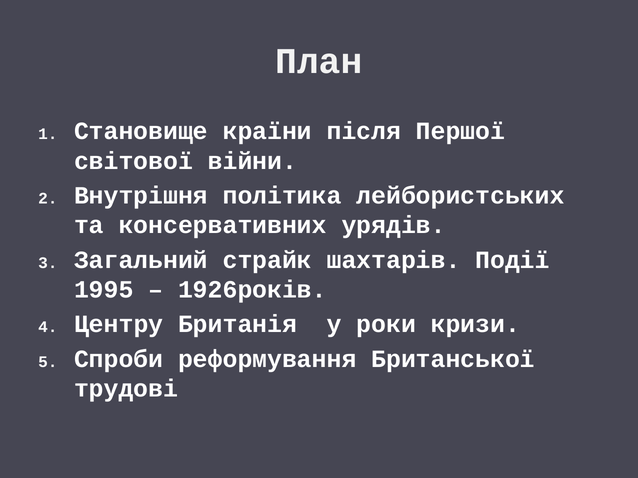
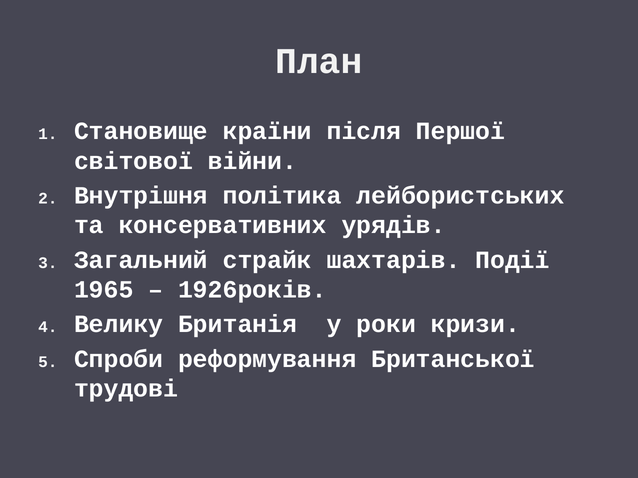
1995: 1995 -> 1965
Центру: Центру -> Велику
